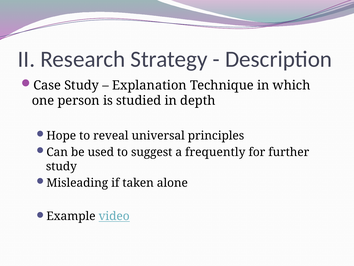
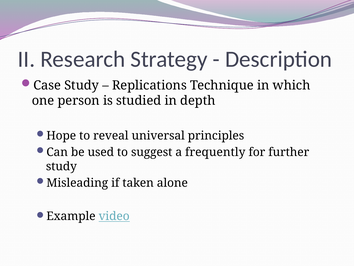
Explanation: Explanation -> Replications
